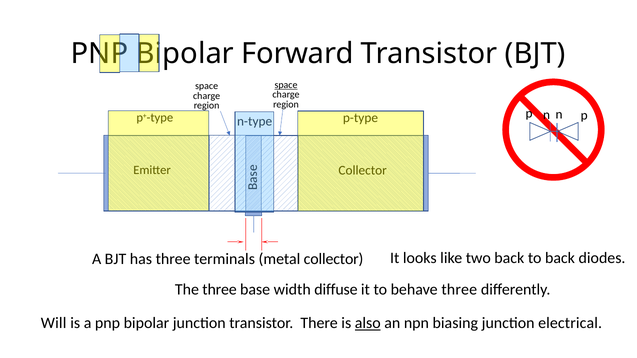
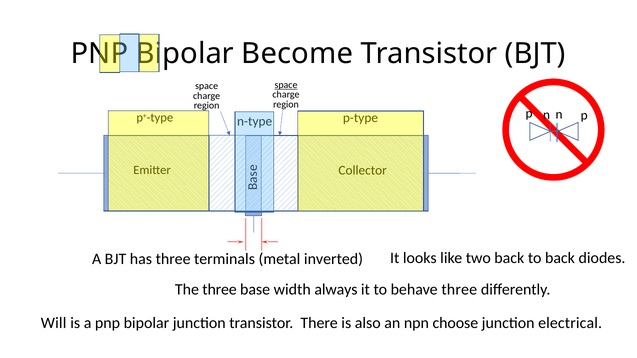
Forward: Forward -> Become
metal collector: collector -> inverted
diffuse: diffuse -> always
also underline: present -> none
biasing: biasing -> choose
